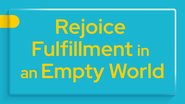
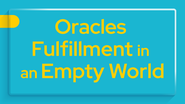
Rejoice: Rejoice -> Oracles
